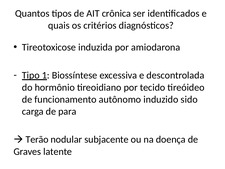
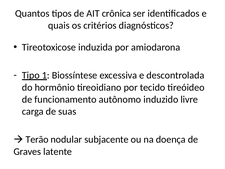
sido: sido -> livre
para: para -> suas
